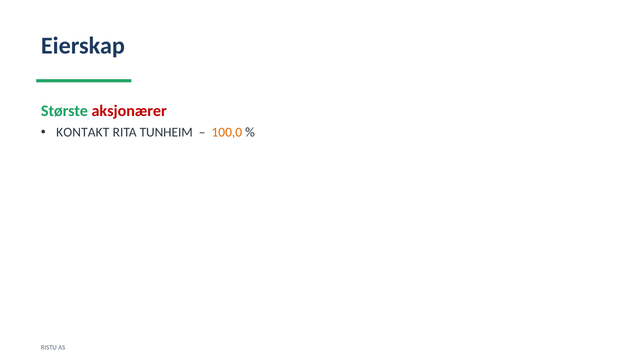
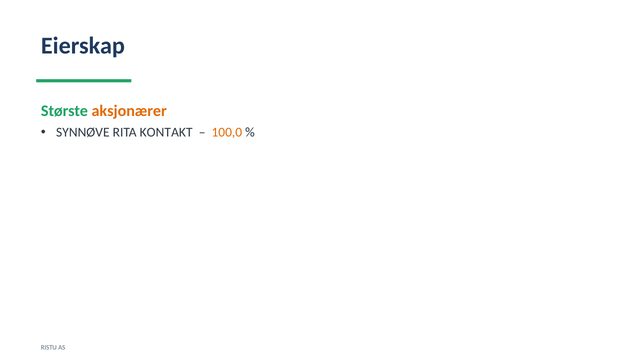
aksjonærer colour: red -> orange
KONTAKT: KONTAKT -> SYNNØVE
TUNHEIM: TUNHEIM -> KONTAKT
